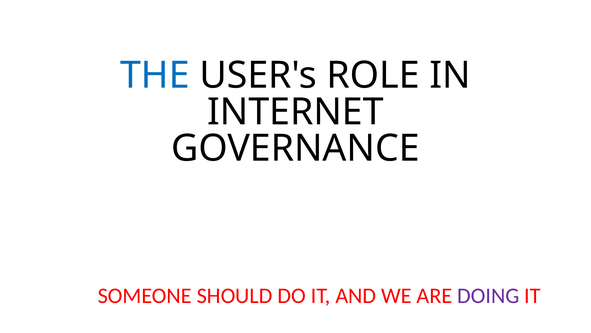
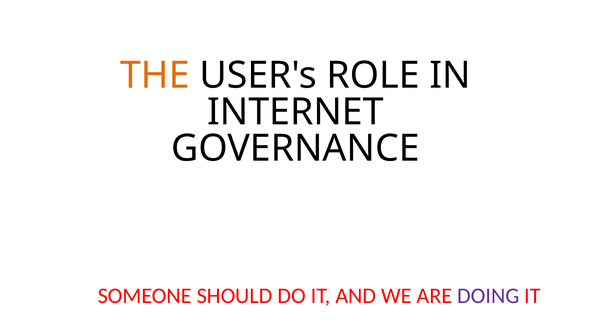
THE colour: blue -> orange
